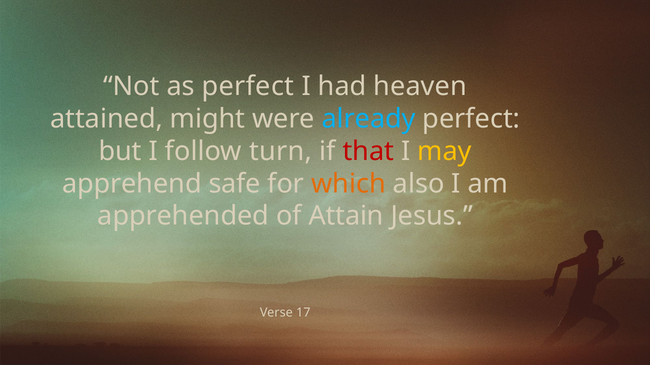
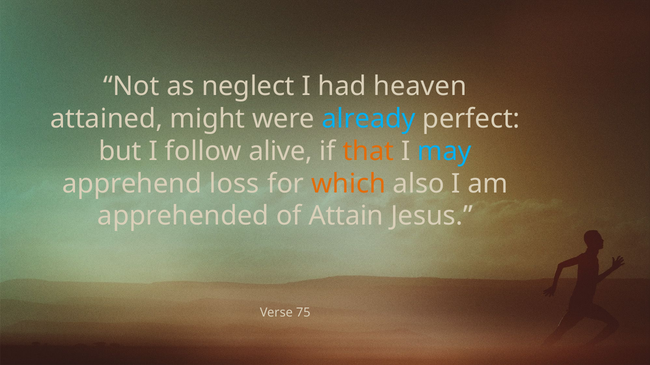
as perfect: perfect -> neglect
turn: turn -> alive
that colour: red -> orange
may colour: yellow -> light blue
safe: safe -> loss
17: 17 -> 75
